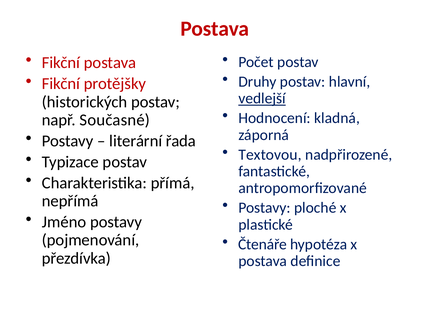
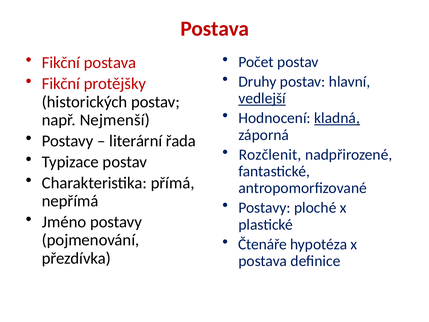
kladná underline: none -> present
Současné: Současné -> Nejmenší
Textovou: Textovou -> Rozčlenit
